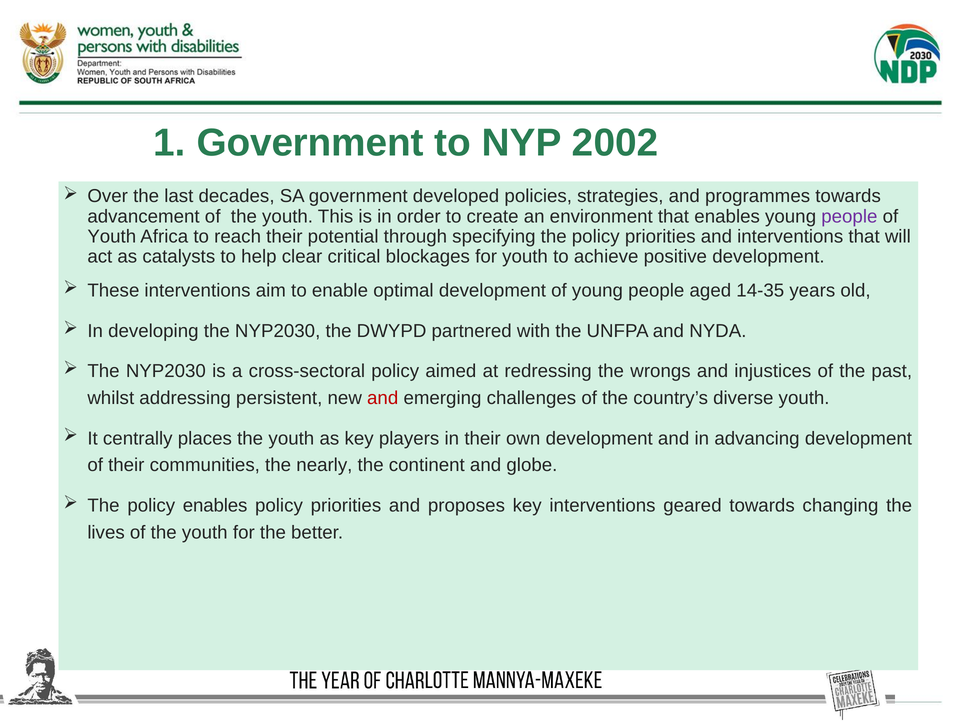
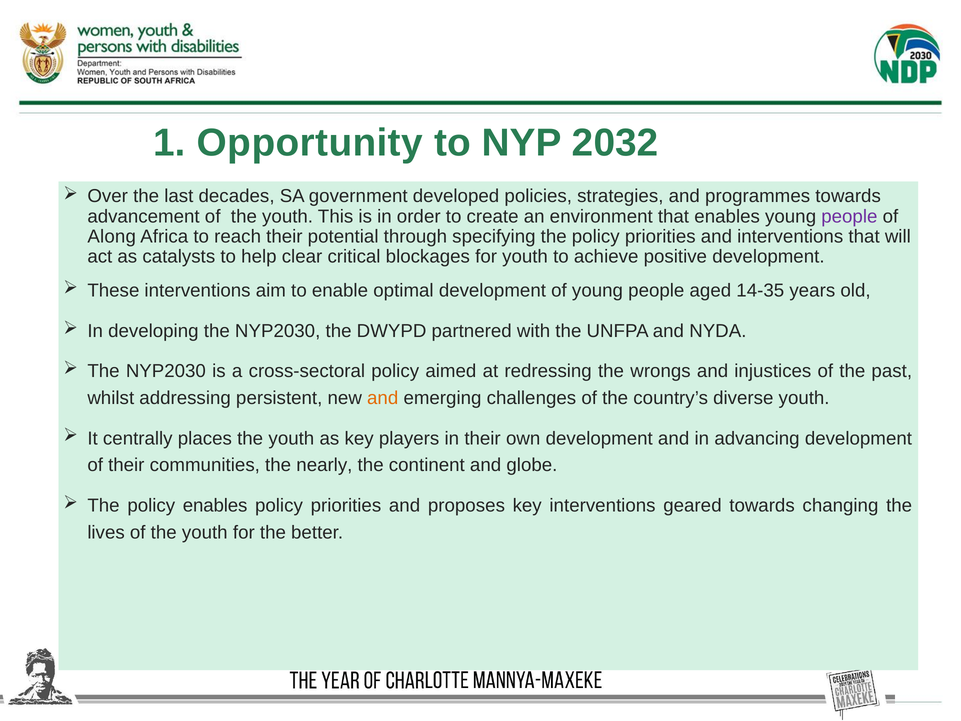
1 Government: Government -> Opportunity
2002: 2002 -> 2032
Youth at (112, 237): Youth -> Along
and at (383, 398) colour: red -> orange
